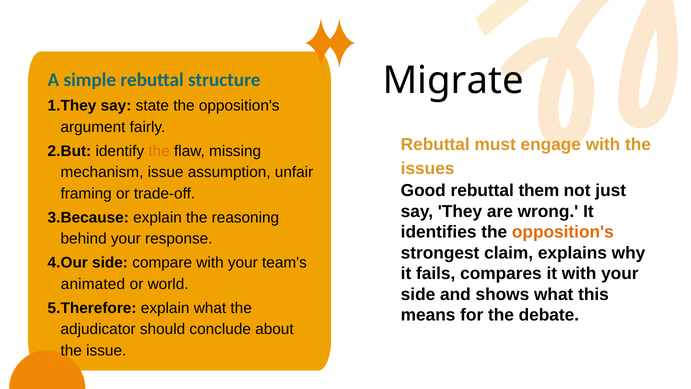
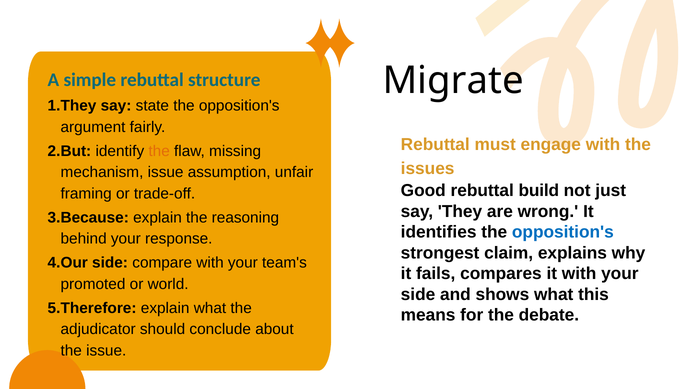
them: them -> build
opposition's at (563, 232) colour: orange -> blue
animated: animated -> promoted
